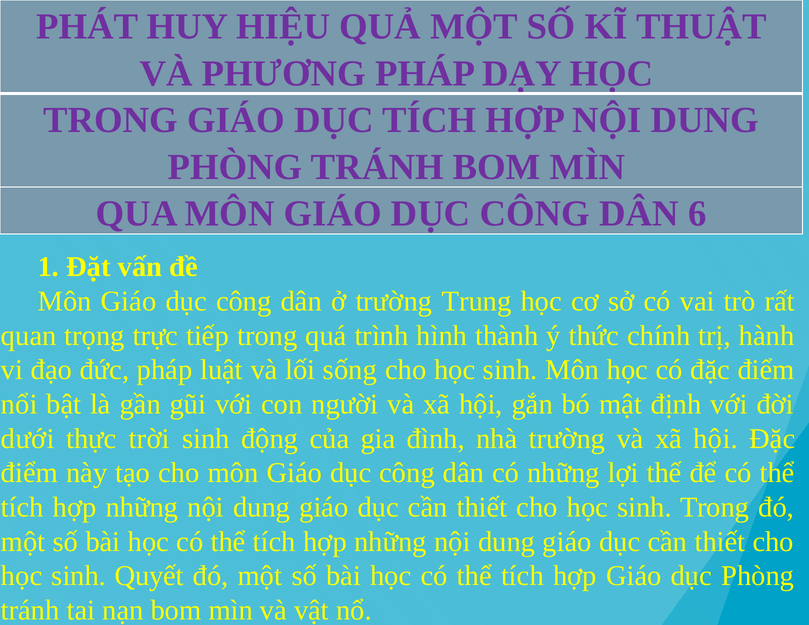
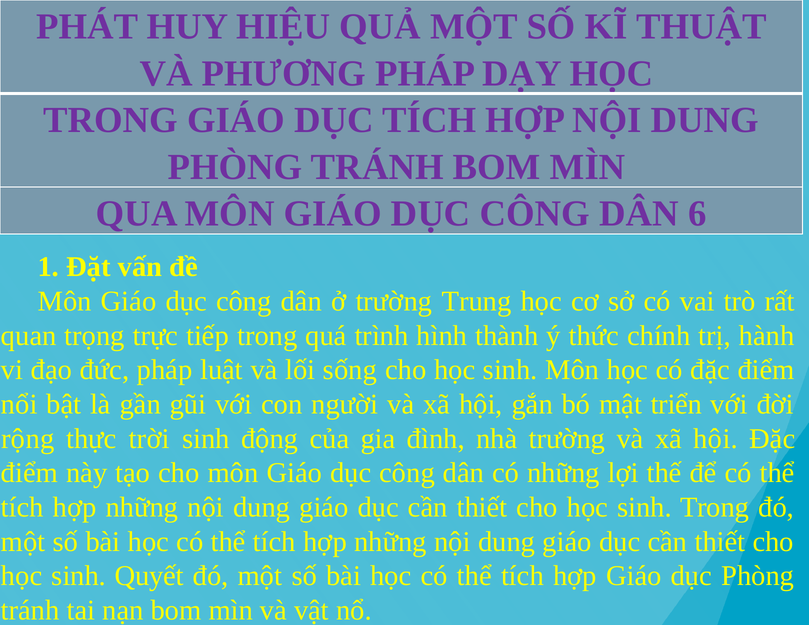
định: định -> triển
dưới: dưới -> rộng
